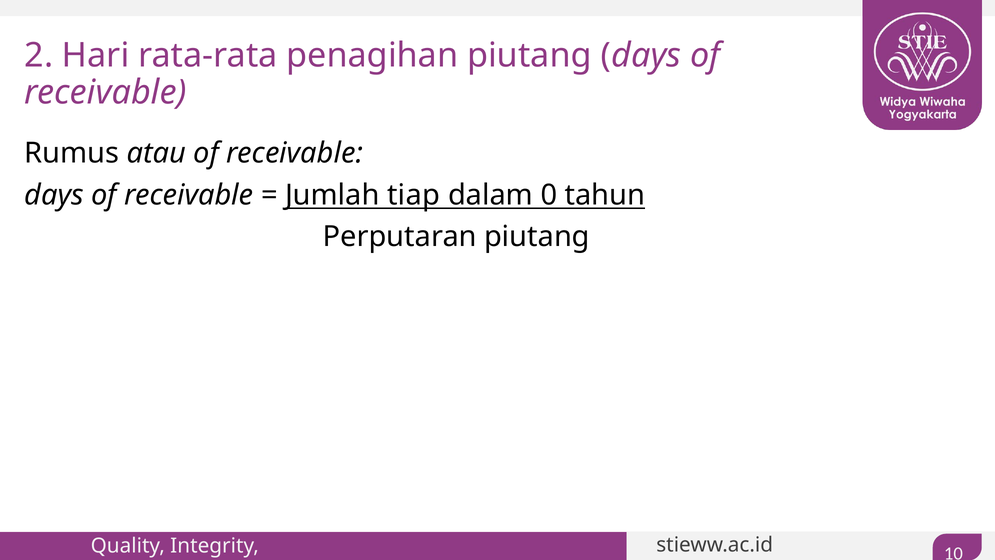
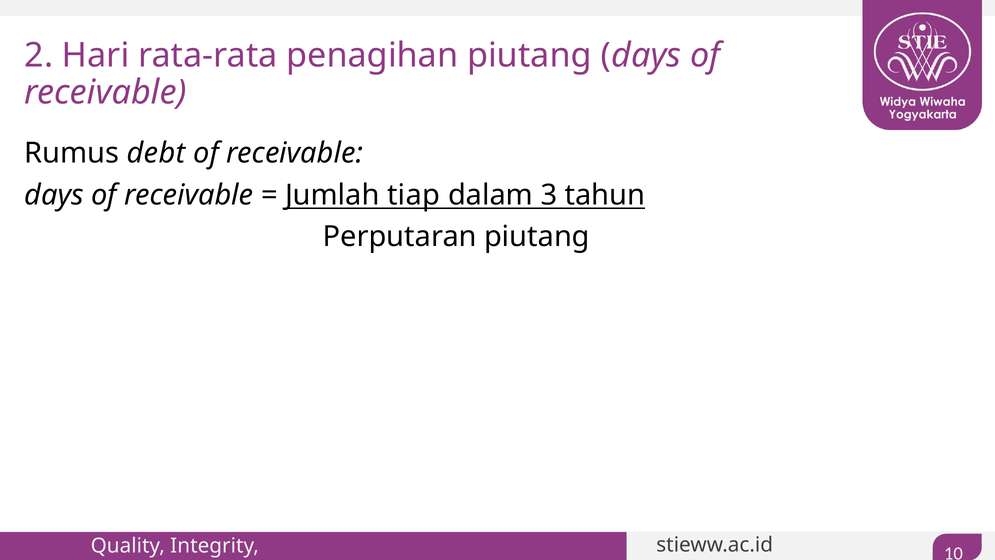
atau: atau -> debt
dalam 0: 0 -> 3
